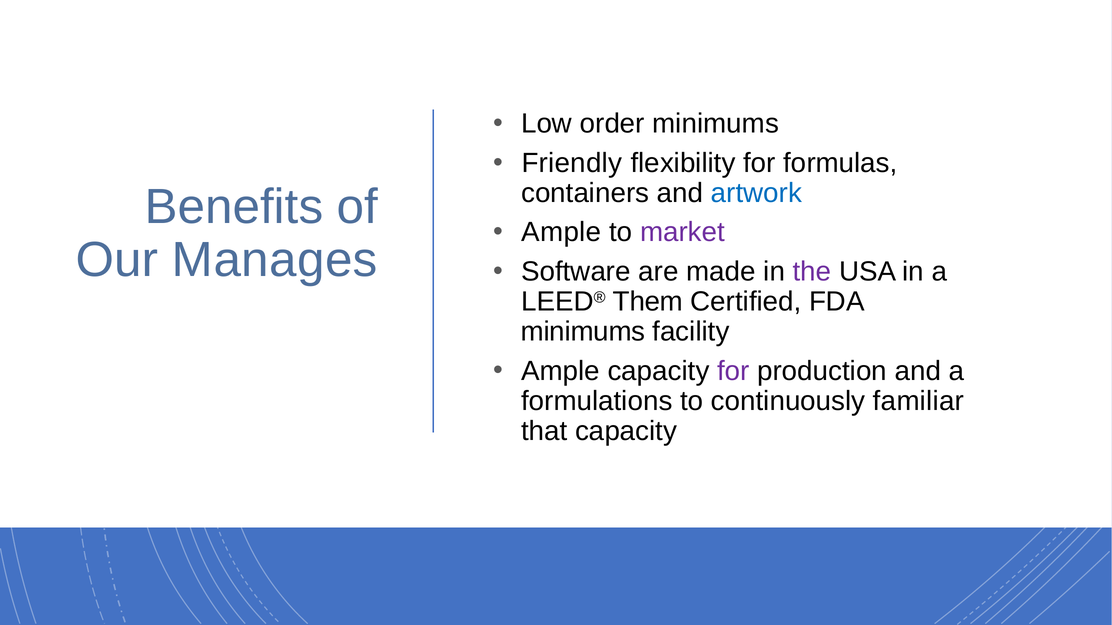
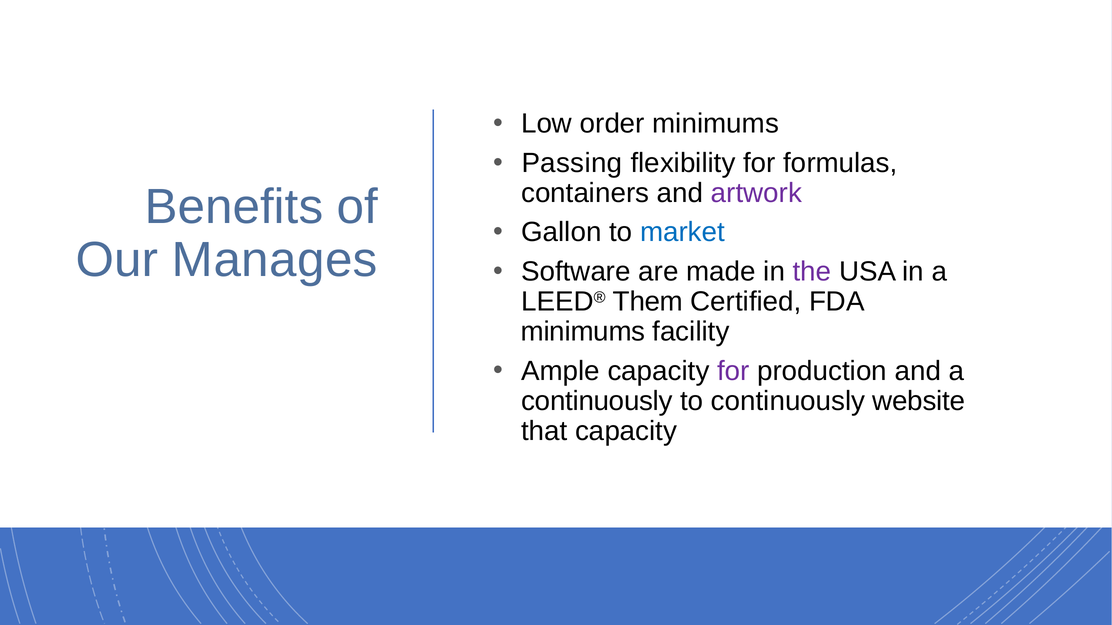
Friendly: Friendly -> Passing
artwork colour: blue -> purple
Ample at (561, 232): Ample -> Gallon
market colour: purple -> blue
formulations at (597, 401): formulations -> continuously
familiar: familiar -> website
